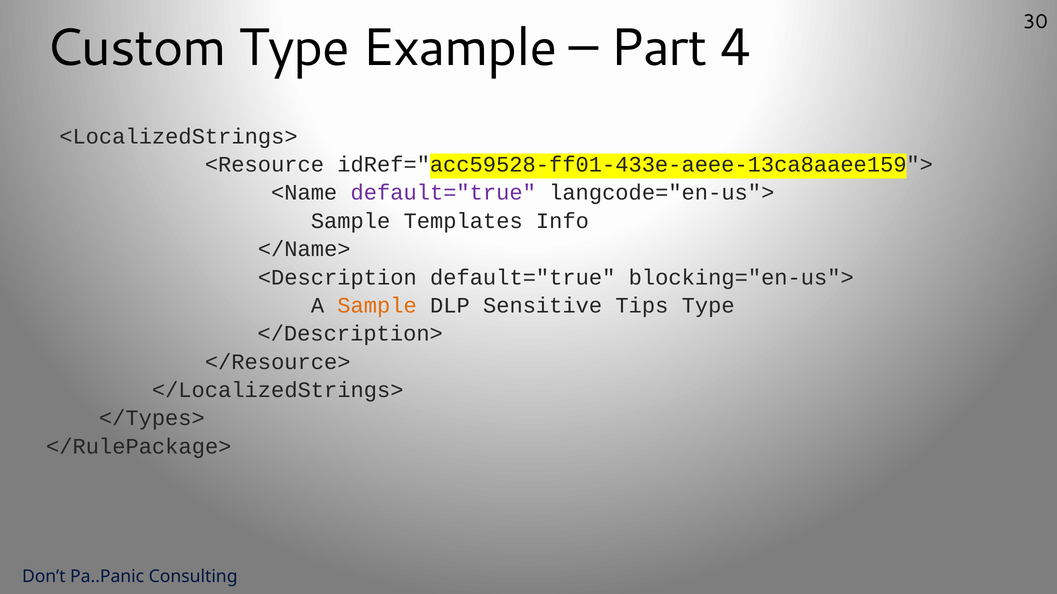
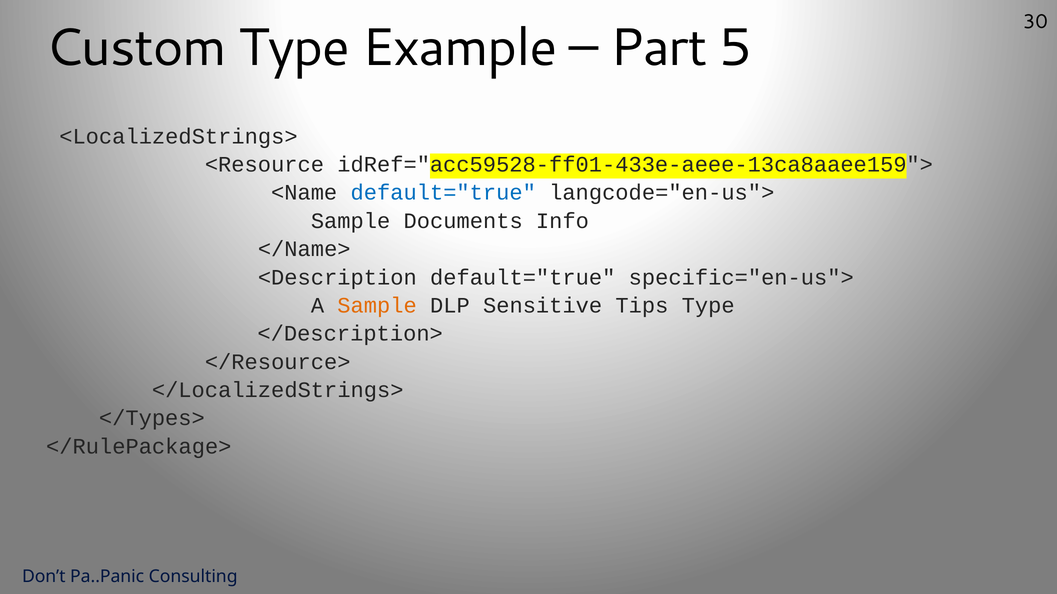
4: 4 -> 5
default="true at (443, 193) colour: purple -> blue
Templates: Templates -> Documents
blocking="en-us">: blocking="en-us"> -> specific="en-us">
